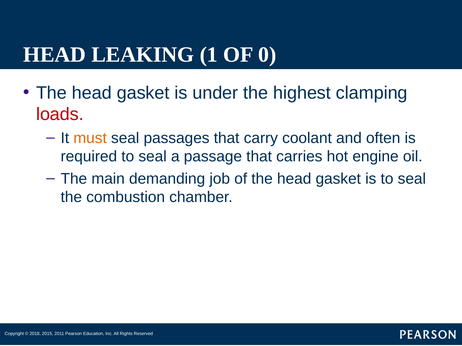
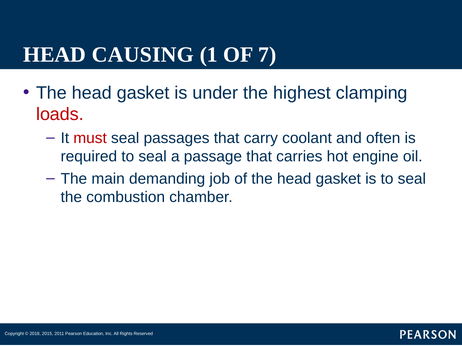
LEAKING: LEAKING -> CAUSING
0: 0 -> 7
must colour: orange -> red
